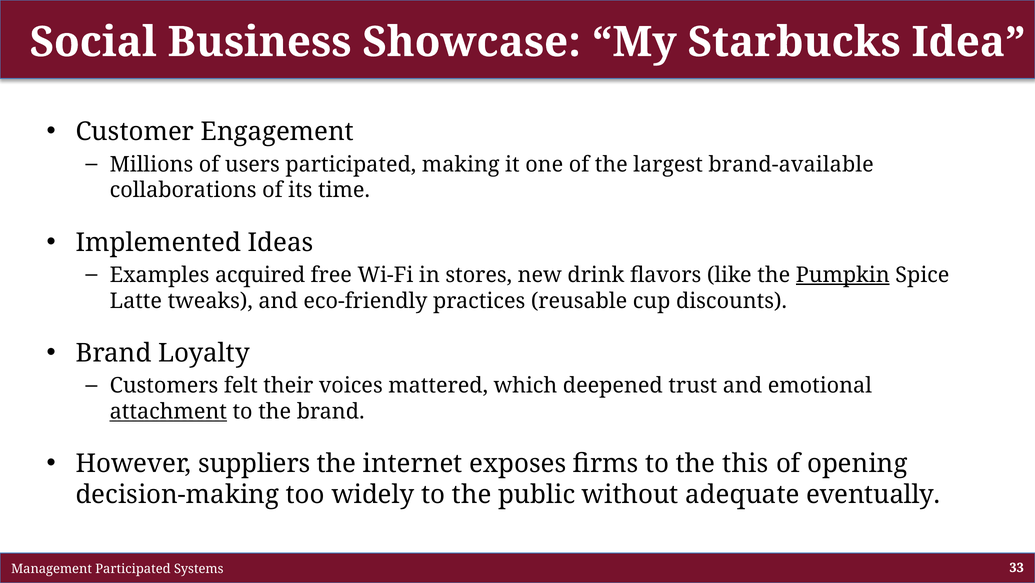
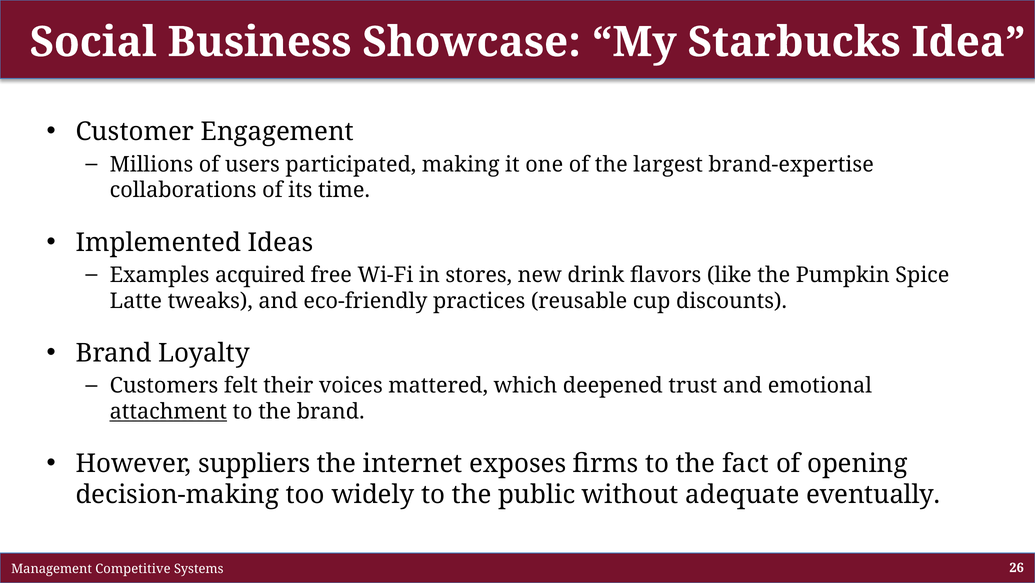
brand-available: brand-available -> brand-expertise
Pumpkin underline: present -> none
this: this -> fact
Management Participated: Participated -> Competitive
33: 33 -> 26
